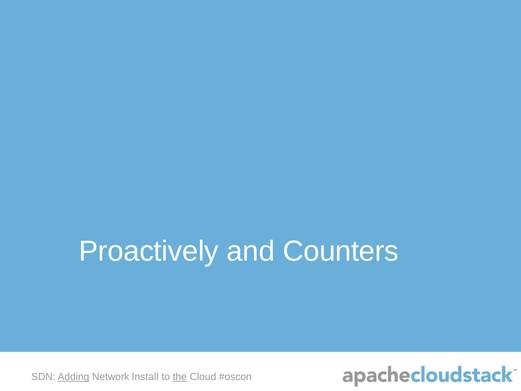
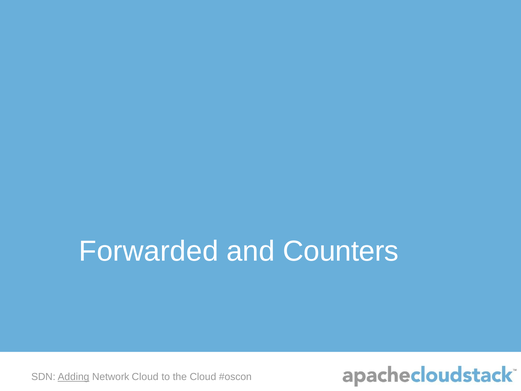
Proactively: Proactively -> Forwarded
Network Install: Install -> Cloud
the underline: present -> none
